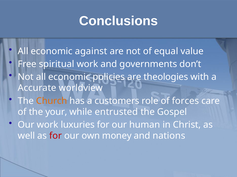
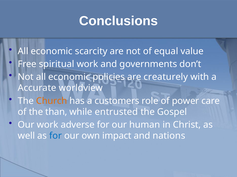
against: against -> scarcity
theologies: theologies -> creaturely
forces: forces -> power
your: your -> than
luxuries: luxuries -> adverse
for at (56, 136) colour: red -> blue
money: money -> impact
